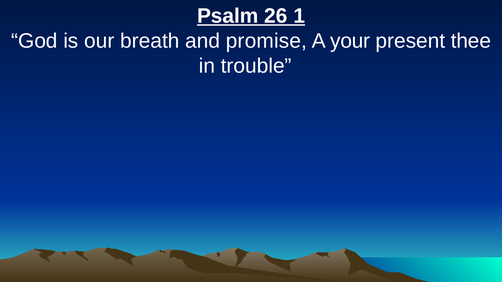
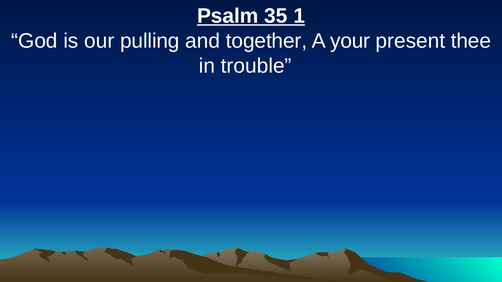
26: 26 -> 35
breath: breath -> pulling
promise: promise -> together
